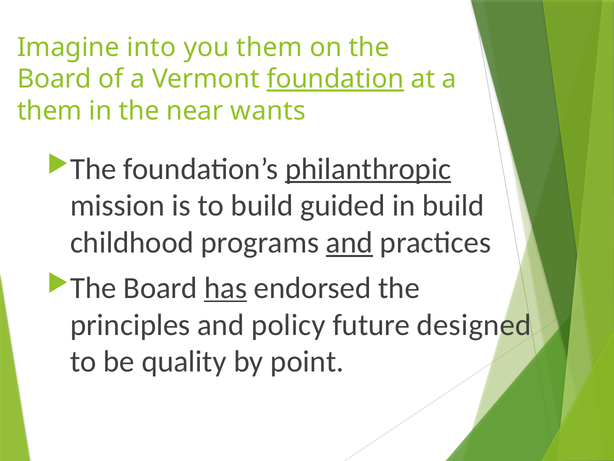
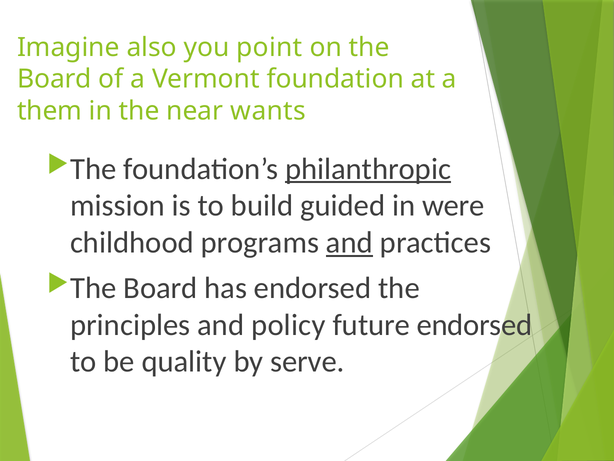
into: into -> also
you them: them -> point
foundation underline: present -> none
in build: build -> were
has underline: present -> none
future designed: designed -> endorsed
point: point -> serve
